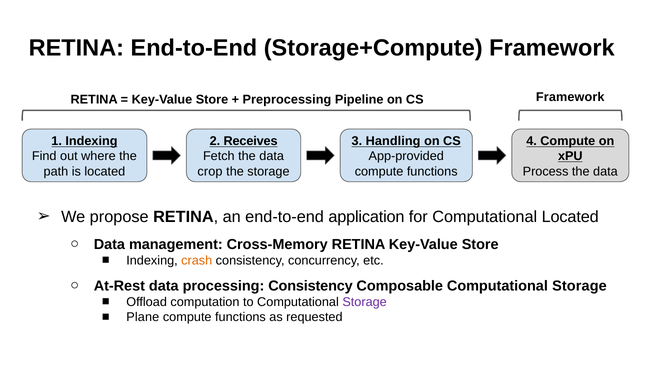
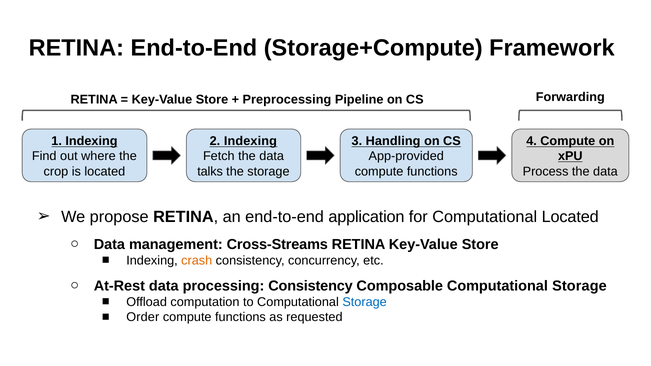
CS Framework: Framework -> Forwarding
2 Receives: Receives -> Indexing
path: path -> crop
crop: crop -> talks
Cross-Memory: Cross-Memory -> Cross-Streams
Storage at (365, 302) colour: purple -> blue
Plane: Plane -> Order
